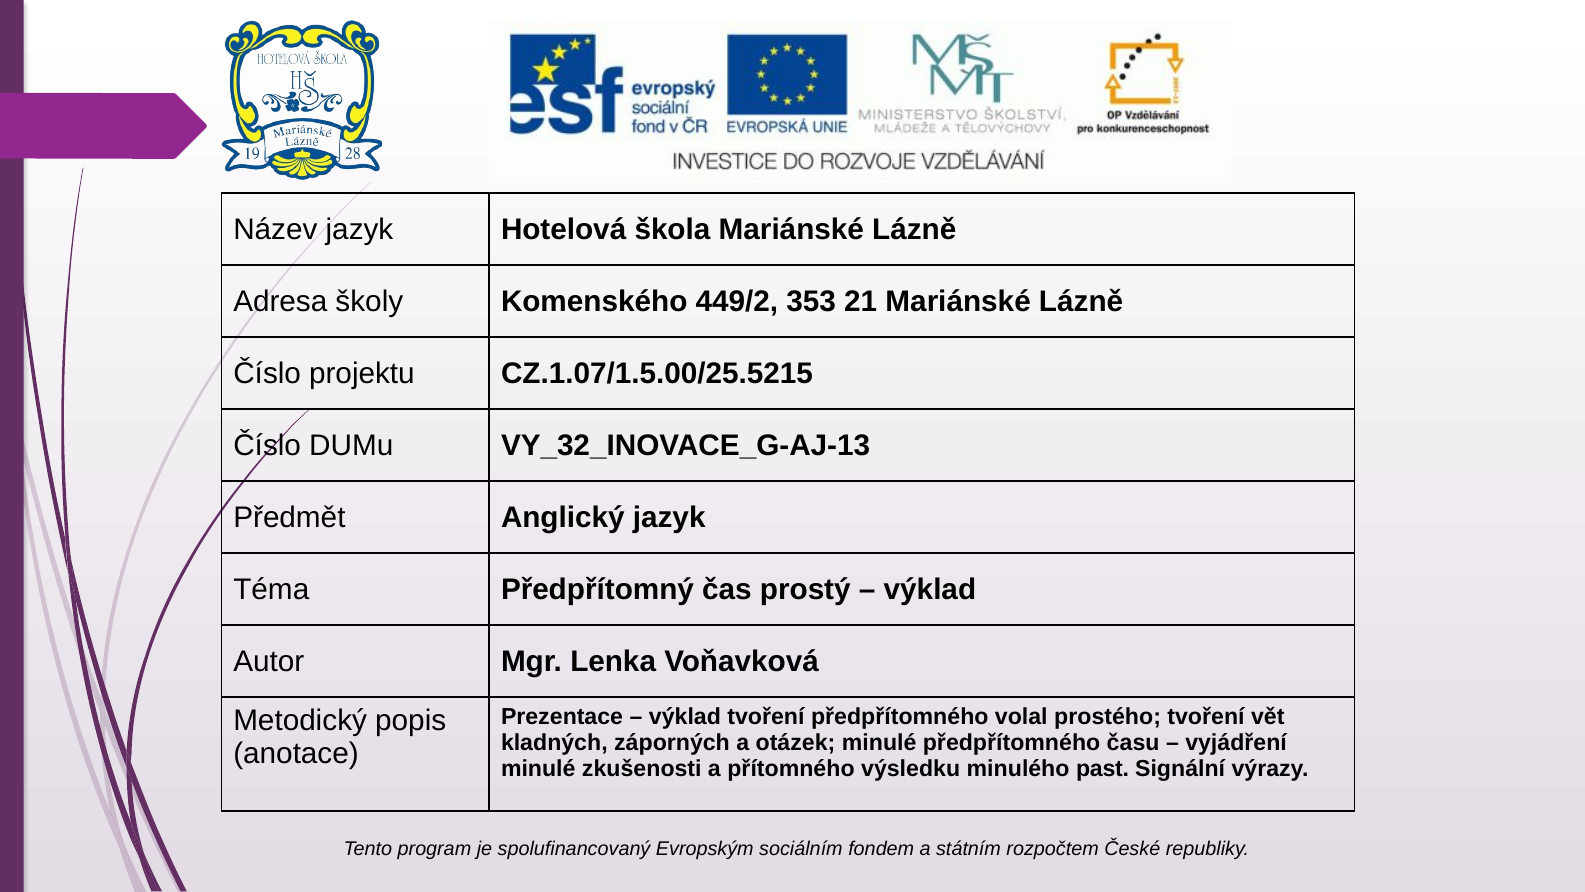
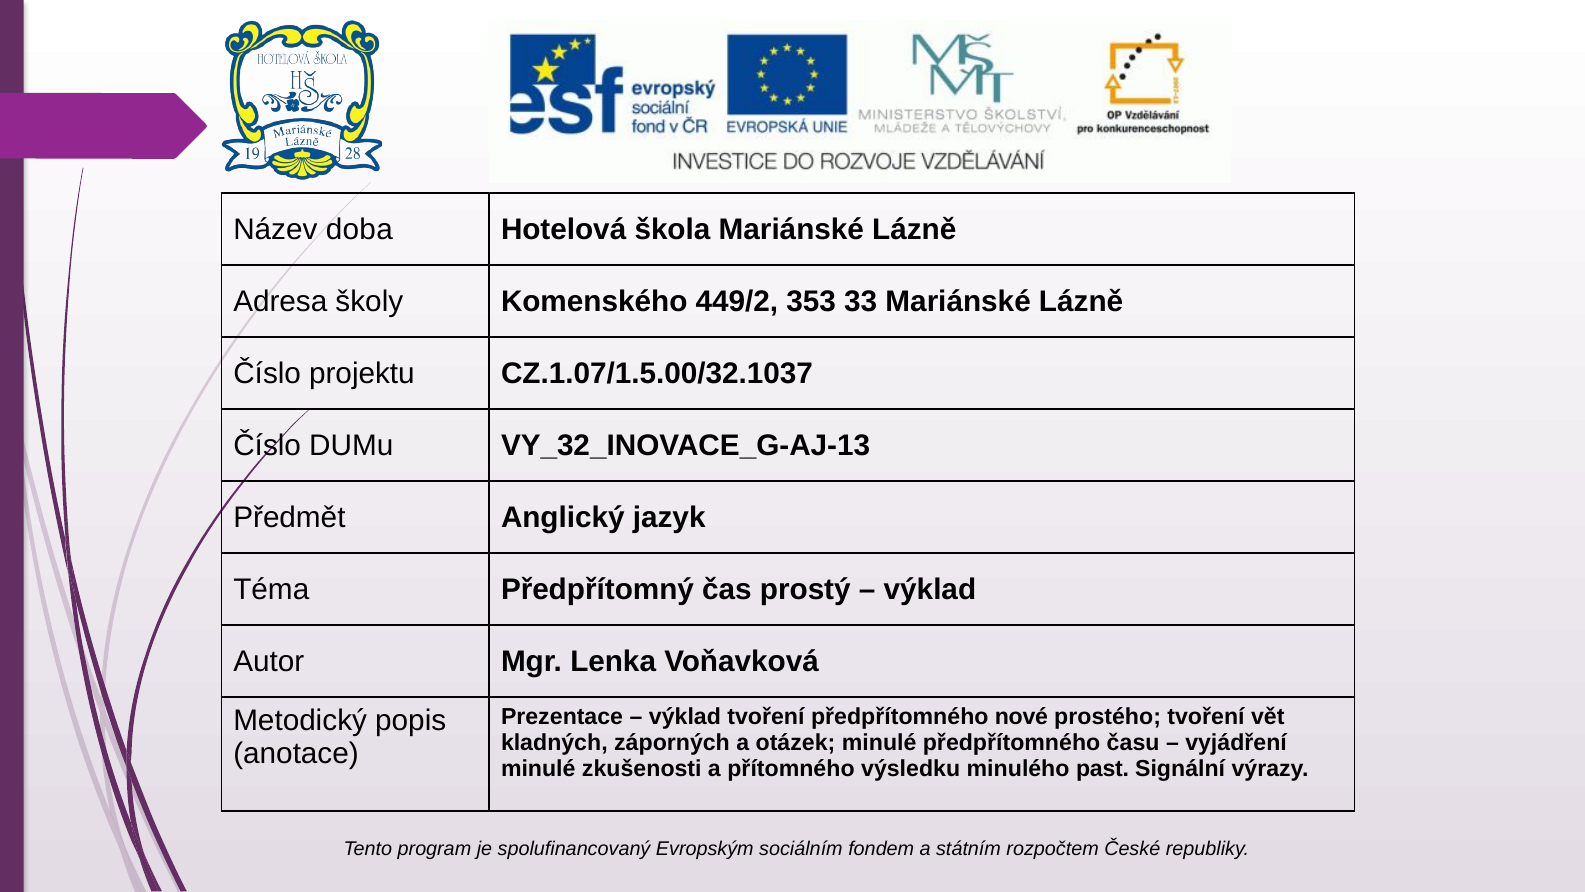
Název jazyk: jazyk -> doba
21: 21 -> 33
CZ.1.07/1.5.00/25.5215: CZ.1.07/1.5.00/25.5215 -> CZ.1.07/1.5.00/32.1037
volal: volal -> nové
